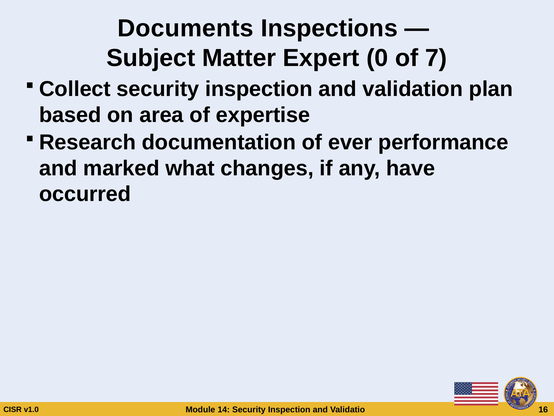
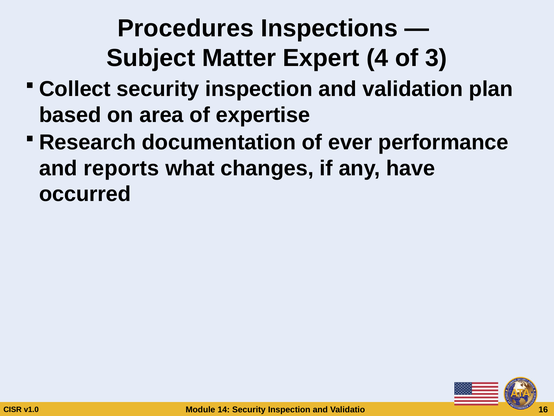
Documents: Documents -> Procedures
0: 0 -> 4
7: 7 -> 3
marked: marked -> reports
